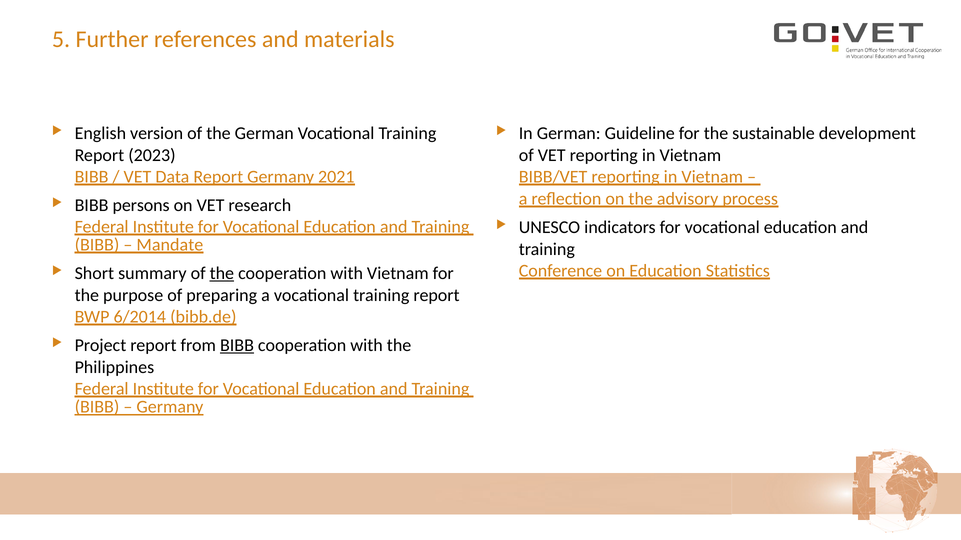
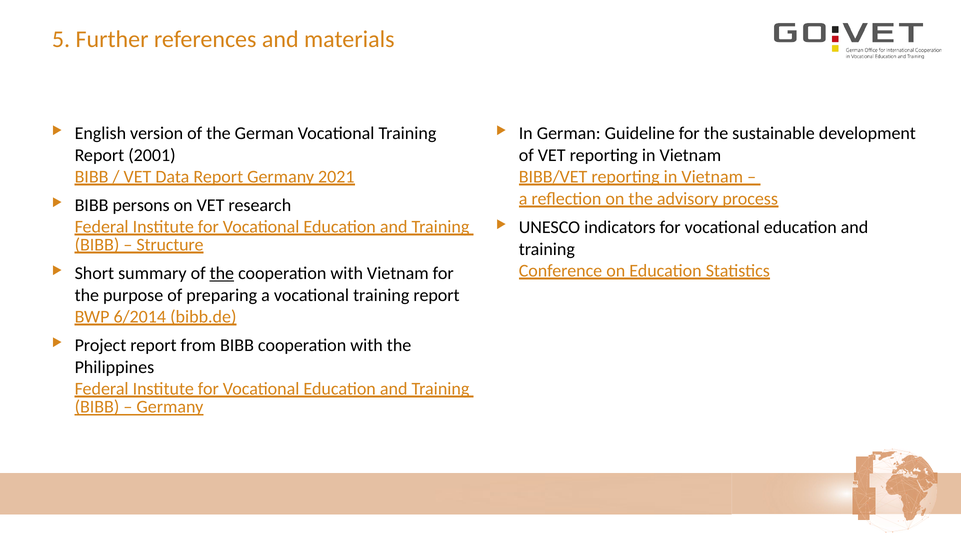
2023: 2023 -> 2001
Mandate: Mandate -> Structure
BIBB at (237, 346) underline: present -> none
